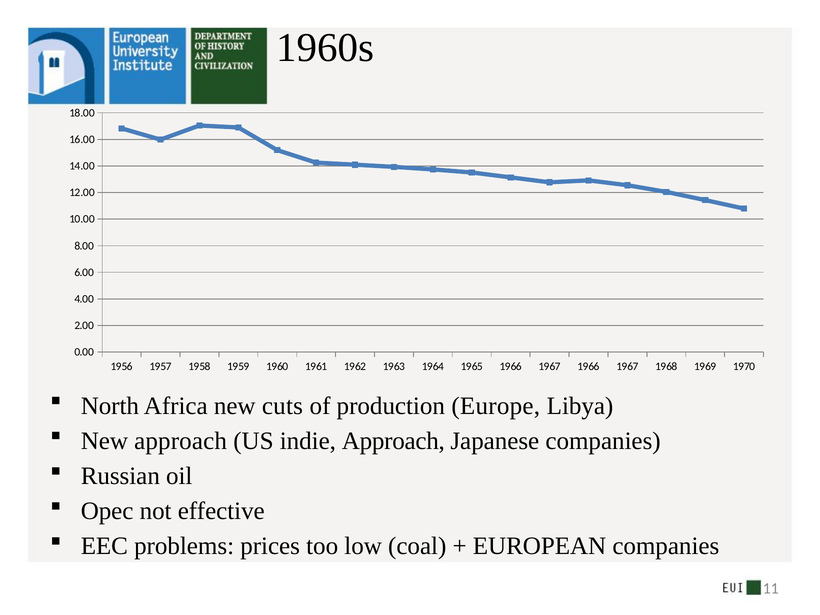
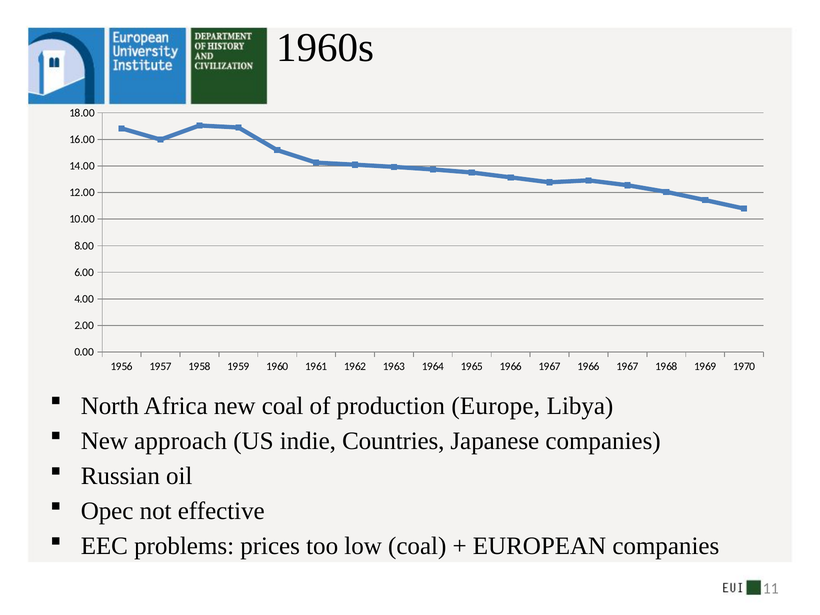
new cuts: cuts -> coal
indie Approach: Approach -> Countries
